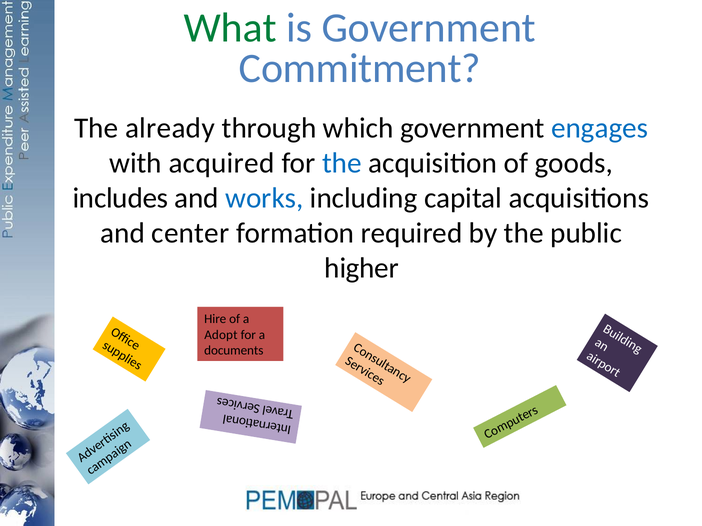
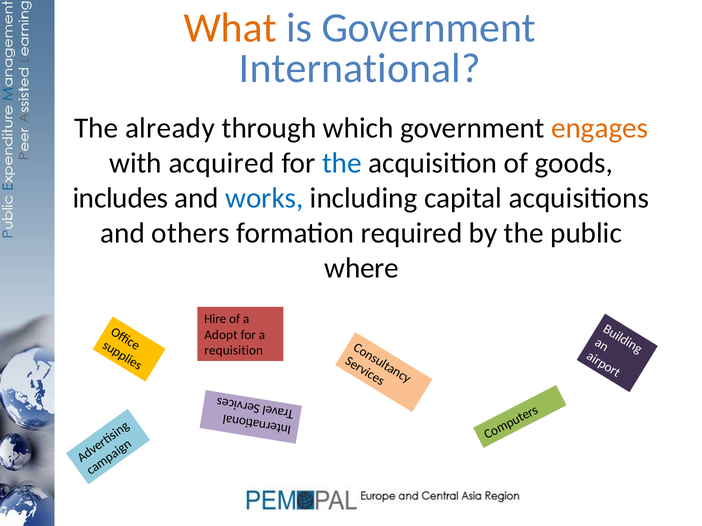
What colour: green -> orange
Commitment: Commitment -> International
engages colour: blue -> orange
center: center -> others
higher: higher -> where
documents: documents -> requisition
